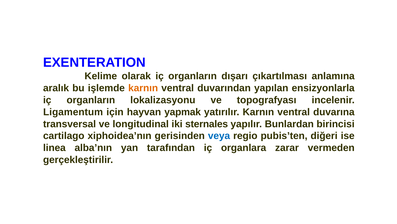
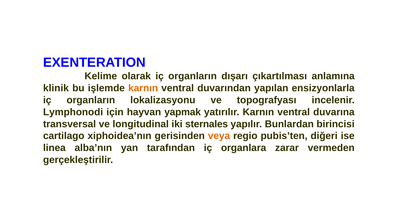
aralık: aralık -> klinik
Ligamentum: Ligamentum -> Lymphonodi
veya colour: blue -> orange
